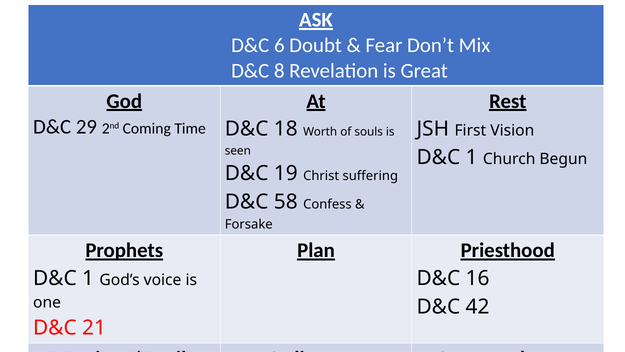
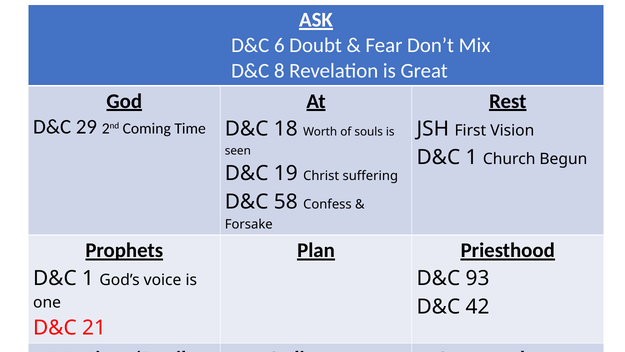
16: 16 -> 93
